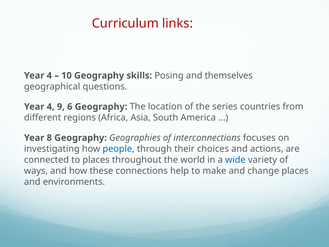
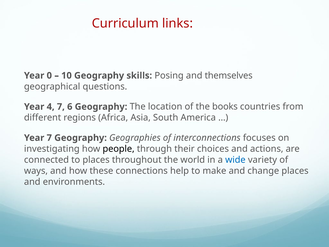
4 at (49, 75): 4 -> 0
4 9: 9 -> 7
series: series -> books
Year 8: 8 -> 7
people colour: blue -> black
